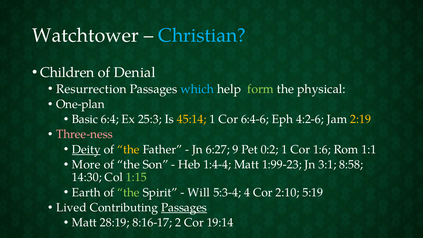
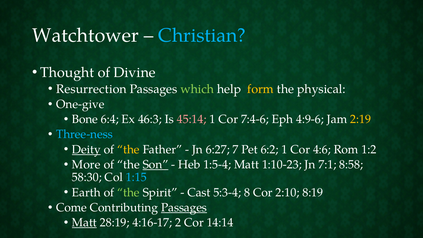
Children: Children -> Thought
Denial: Denial -> Divine
which colour: light blue -> light green
form colour: light green -> yellow
One-plan: One-plan -> One-give
Basic: Basic -> Bone
25:3: 25:3 -> 46:3
45:14 colour: yellow -> pink
6:4-6: 6:4-6 -> 7:4-6
4:2-6: 4:2-6 -> 4:9-6
Three-ness colour: pink -> light blue
9: 9 -> 7
0:2: 0:2 -> 6:2
1:6: 1:6 -> 4:6
1:1: 1:1 -> 1:2
Son underline: none -> present
1:4-4: 1:4-4 -> 1:5-4
1:99-23: 1:99-23 -> 1:10-23
3:1: 3:1 -> 7:1
14:30: 14:30 -> 58:30
1:15 colour: light green -> light blue
Will: Will -> Cast
4: 4 -> 8
5:19: 5:19 -> 8:19
Lived: Lived -> Come
Matt at (84, 223) underline: none -> present
8:16-17: 8:16-17 -> 4:16-17
19:14: 19:14 -> 14:14
